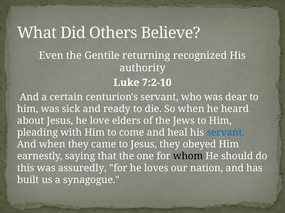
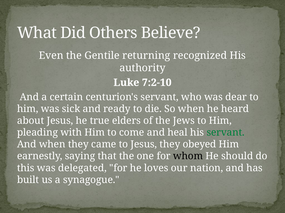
love: love -> true
servant at (226, 133) colour: blue -> green
assuredly: assuredly -> delegated
